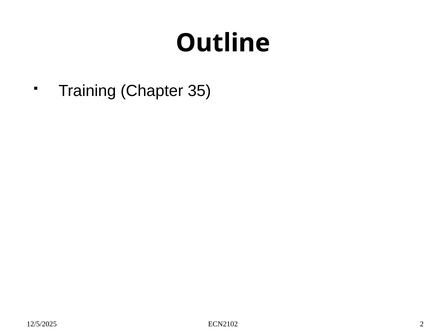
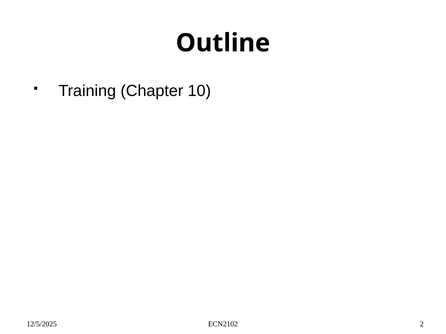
35: 35 -> 10
